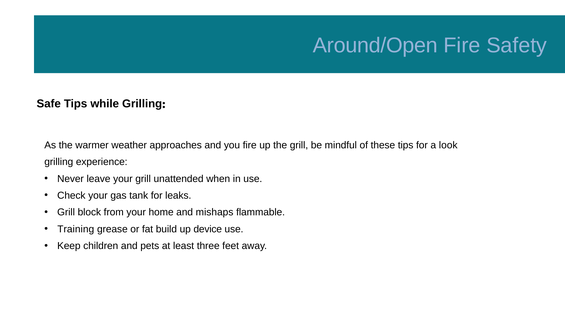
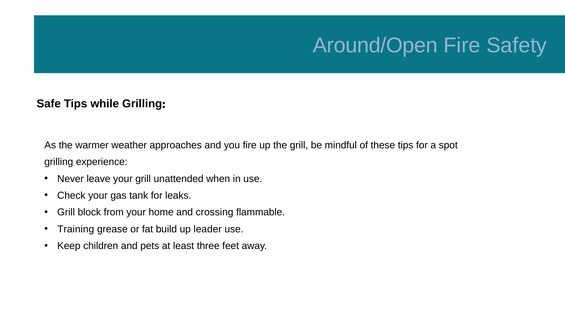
look: look -> spot
mishaps: mishaps -> crossing
device: device -> leader
